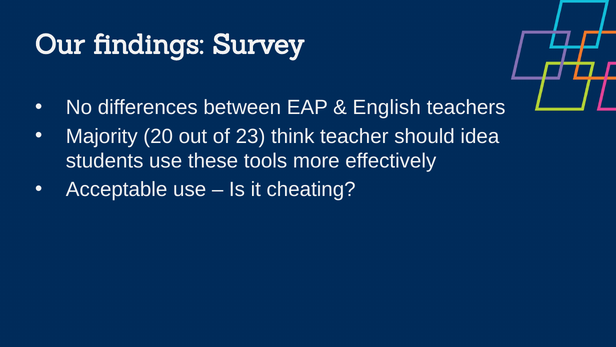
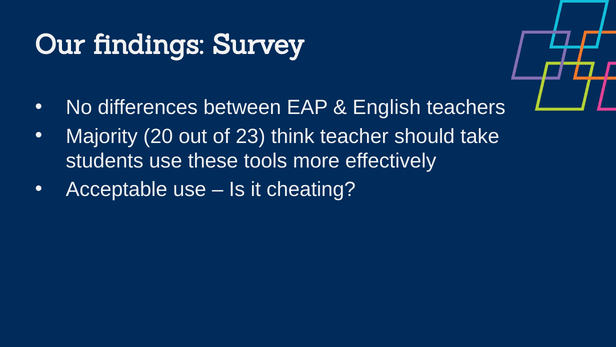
idea: idea -> take
